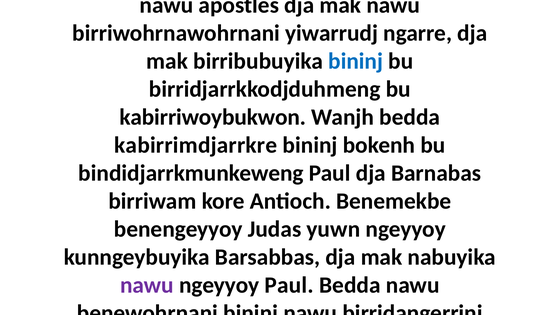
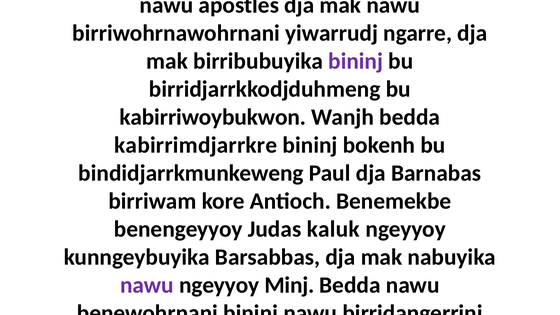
bininj at (356, 61) colour: blue -> purple
yuwn: yuwn -> kaluk
ngeyyoy Paul: Paul -> Minj
